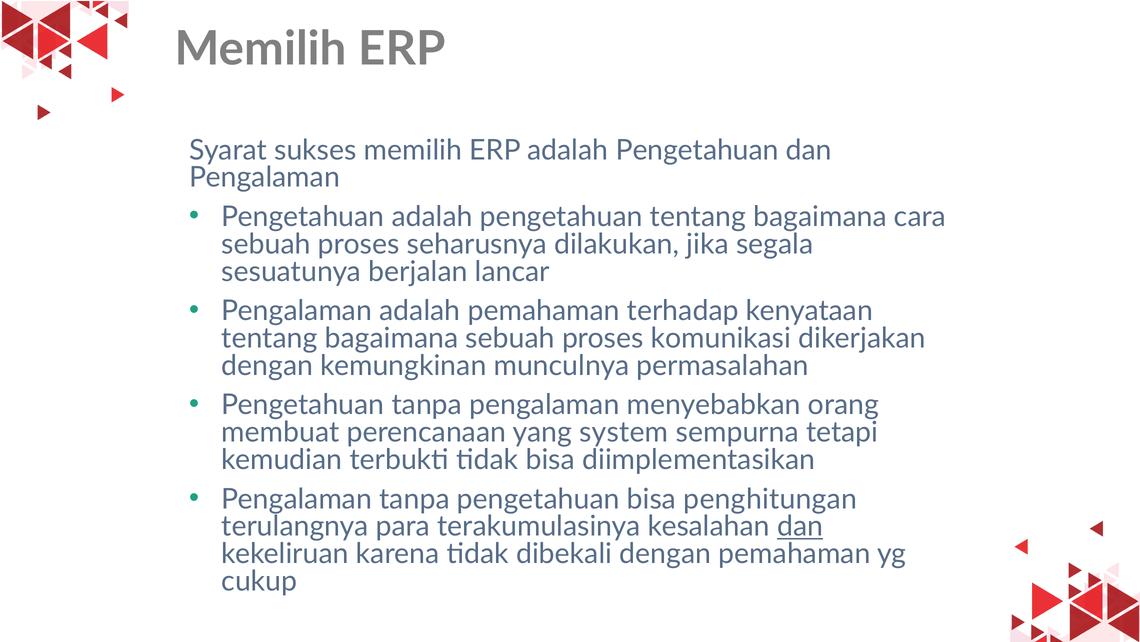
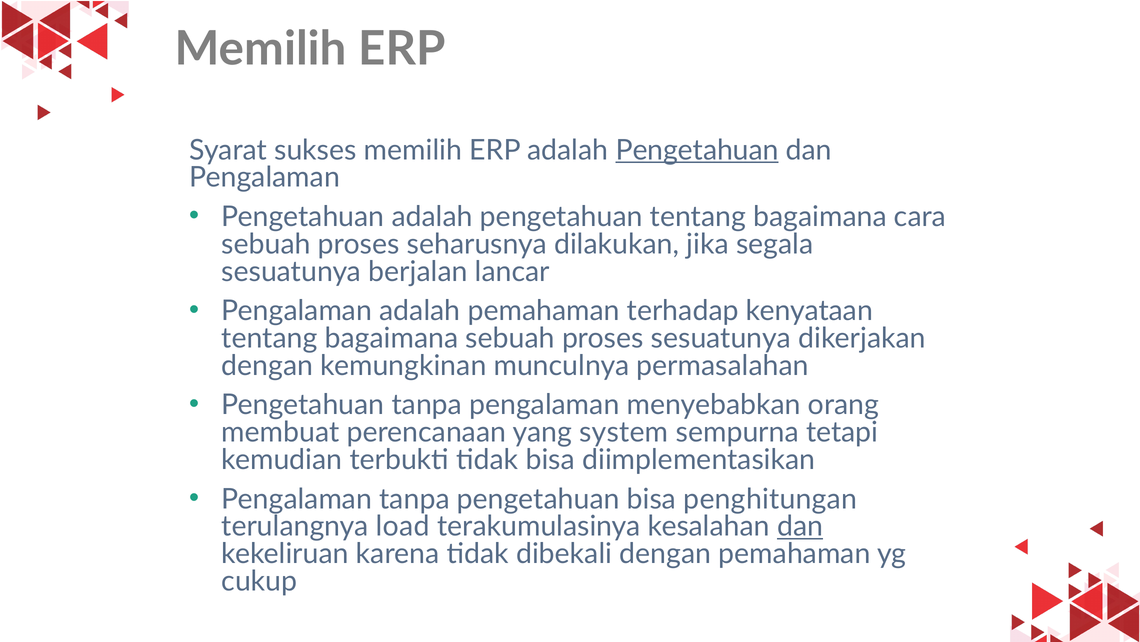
Pengetahuan at (697, 150) underline: none -> present
proses komunikasi: komunikasi -> sesuatunya
para: para -> load
